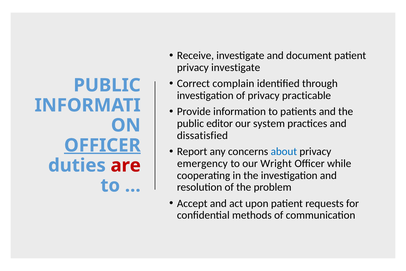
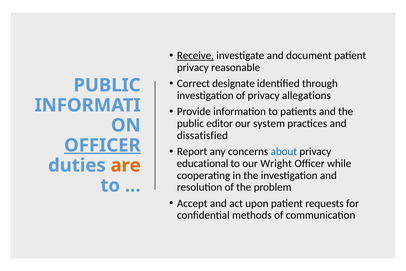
Receive underline: none -> present
privacy investigate: investigate -> reasonable
complain: complain -> designate
practicable: practicable -> allegations
emergency: emergency -> educational
are colour: red -> orange
